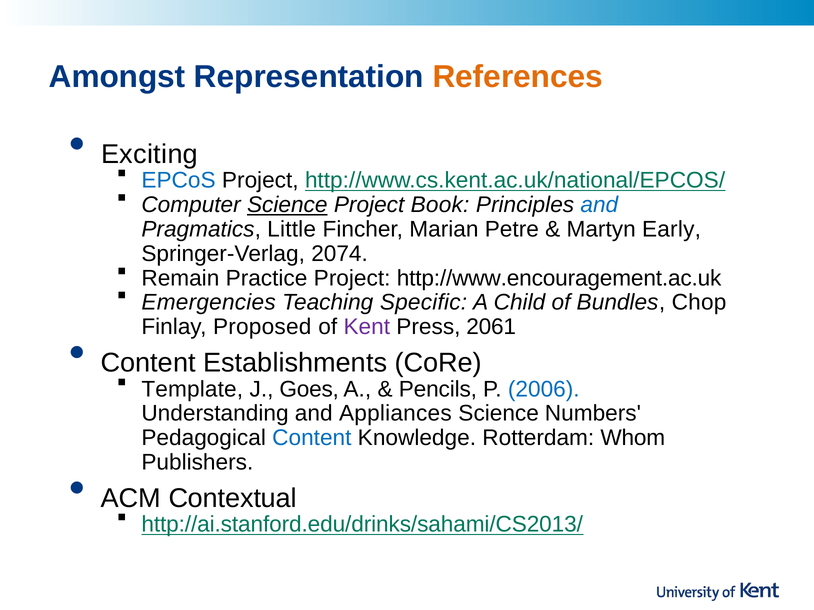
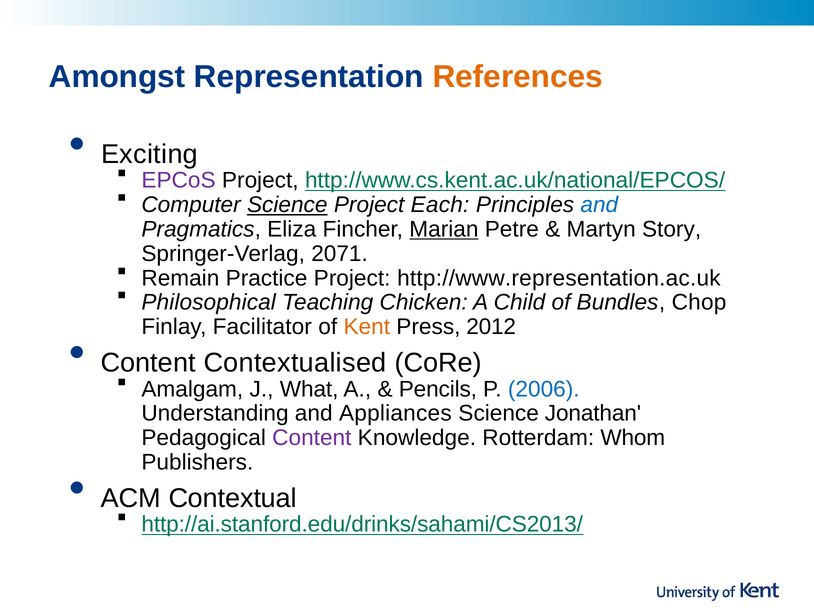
EPCoS colour: blue -> purple
Book: Book -> Each
Little: Little -> Eliza
Marian underline: none -> present
Early: Early -> Story
2074: 2074 -> 2071
http://www.encouragement.ac.uk: http://www.encouragement.ac.uk -> http://www.representation.ac.uk
Emergencies: Emergencies -> Philosophical
Specific: Specific -> Chicken
Proposed: Proposed -> Facilitator
Kent colour: purple -> orange
2061: 2061 -> 2012
Establishments: Establishments -> Contextualised
Template: Template -> Amalgam
Goes: Goes -> What
Numbers: Numbers -> Jonathan
Content at (312, 438) colour: blue -> purple
